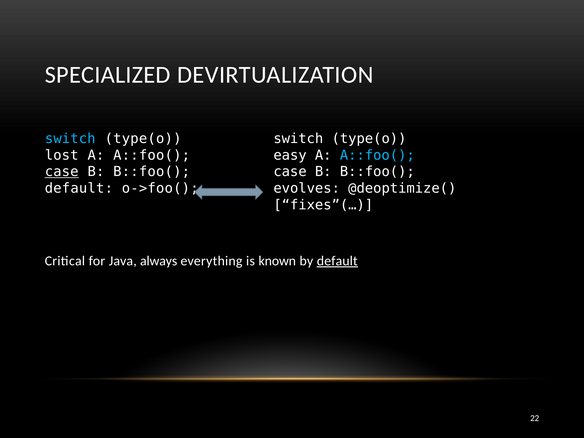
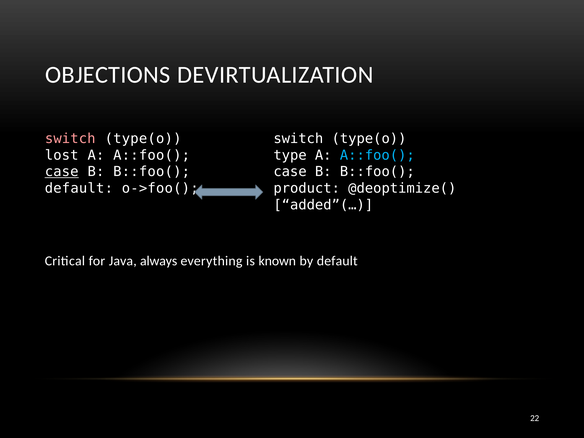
SPECIALIZED: SPECIALIZED -> OBJECTIONS
switch at (70, 139) colour: light blue -> pink
easy: easy -> type
evolves: evolves -> product
fixes”(…: fixes”(… -> added”(…
default at (337, 261) underline: present -> none
